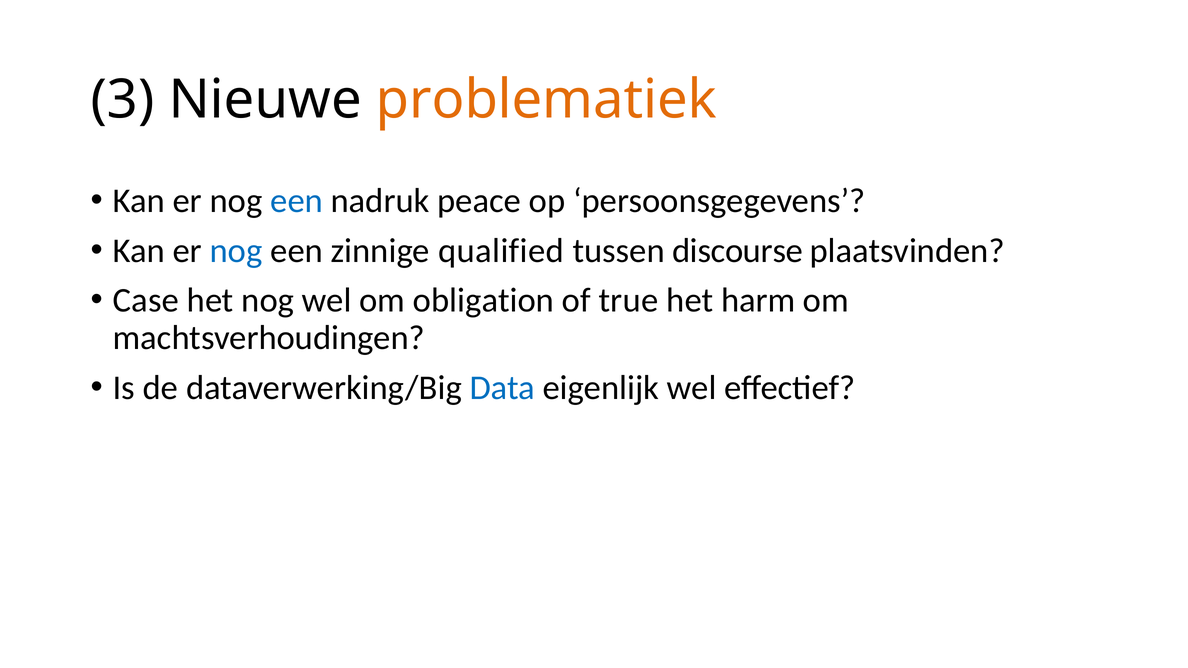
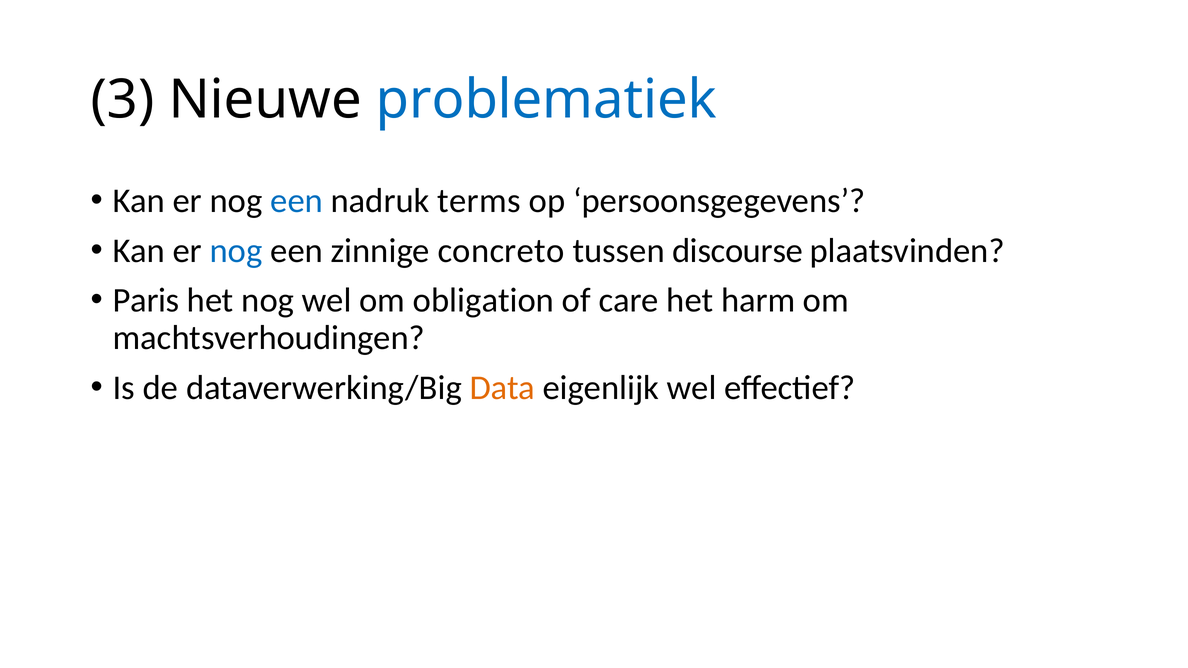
problematiek colour: orange -> blue
peace: peace -> terms
qualified: qualified -> concreto
Case: Case -> Paris
true: true -> care
Data colour: blue -> orange
